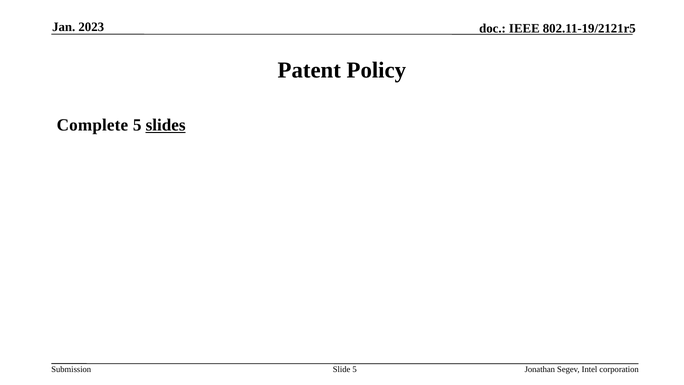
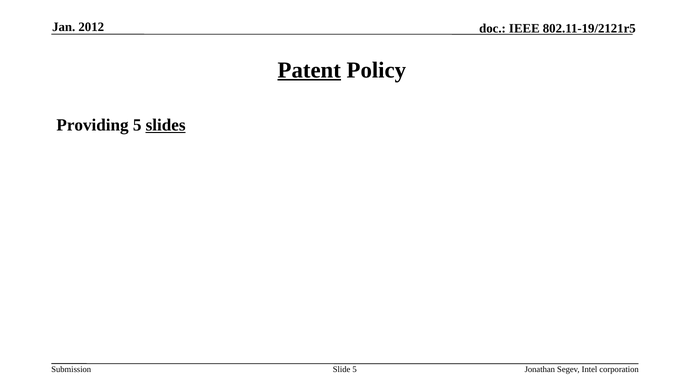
2023: 2023 -> 2012
Patent underline: none -> present
Complete: Complete -> Providing
